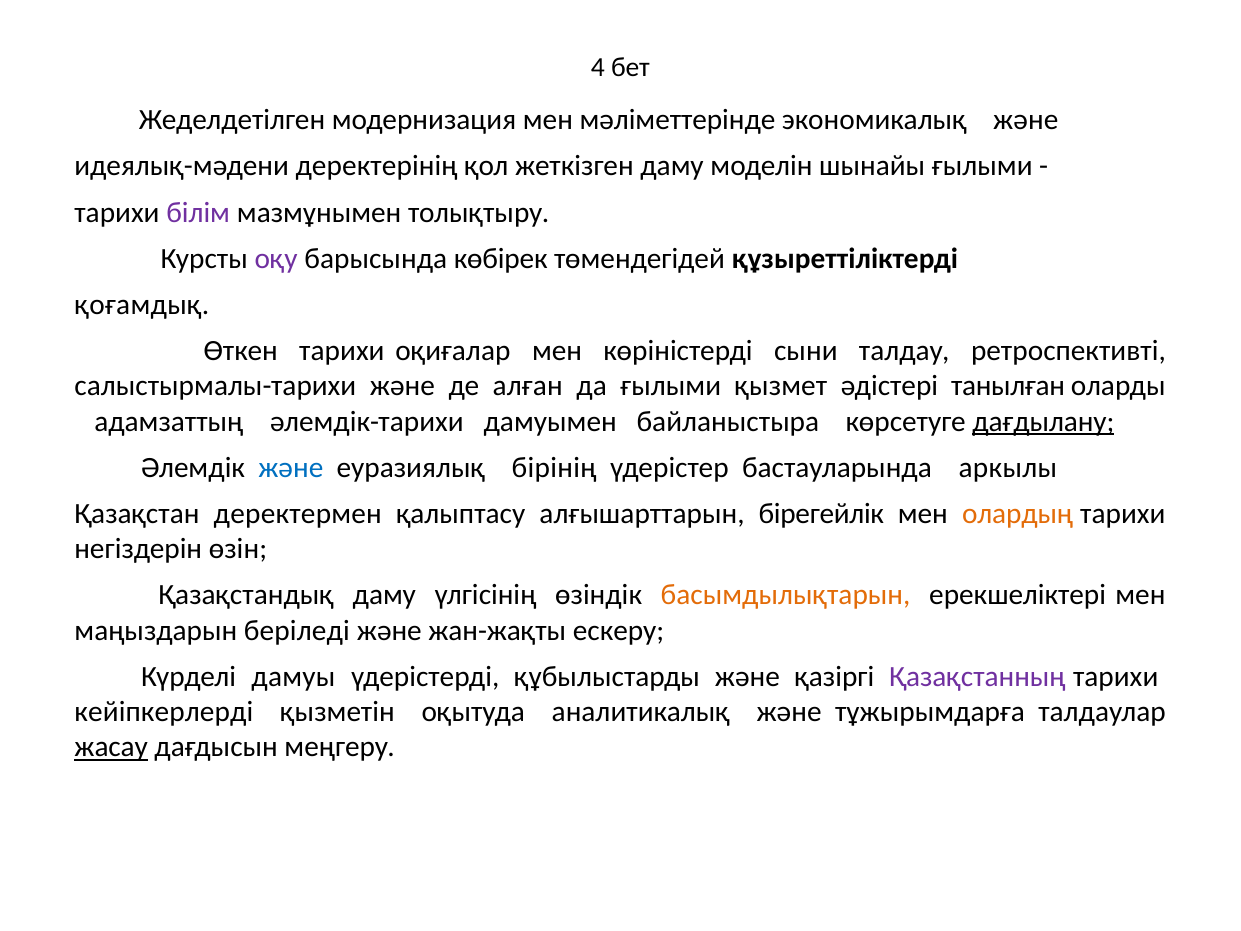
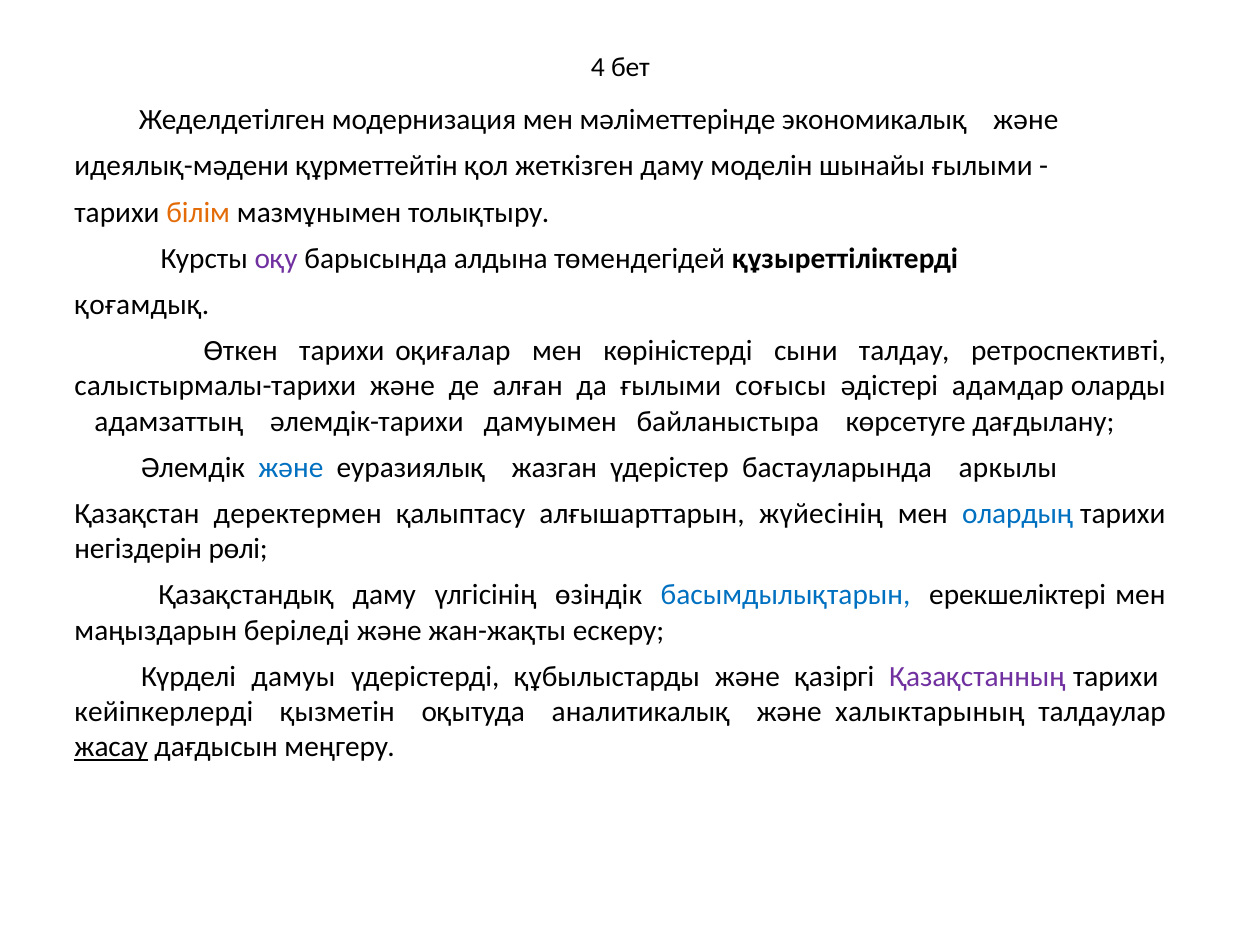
деректерінің: деректерінің -> құрметтейтін
білім colour: purple -> orange
көбірек: көбірек -> алдына
қызмет: қызмет -> соғысы
танылған: танылған -> адамдар
дағдылану underline: present -> none
бірінің: бірінің -> жазган
бірегейлік: бірегейлік -> жүйесінің
олардың colour: orange -> blue
өзін: өзін -> рөлі
басымдылықтарын colour: orange -> blue
тұжырымдарға: тұжырымдарға -> халыктарының
